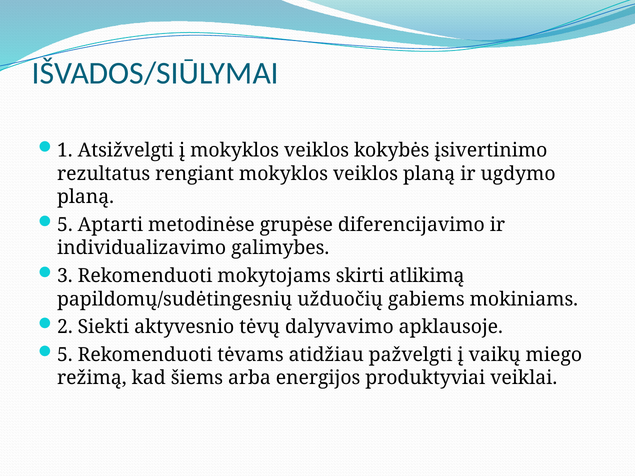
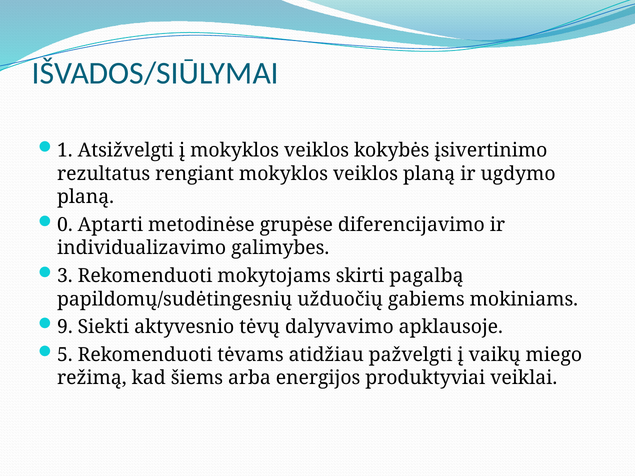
5 at (65, 225): 5 -> 0
atlikimą: atlikimą -> pagalbą
2: 2 -> 9
